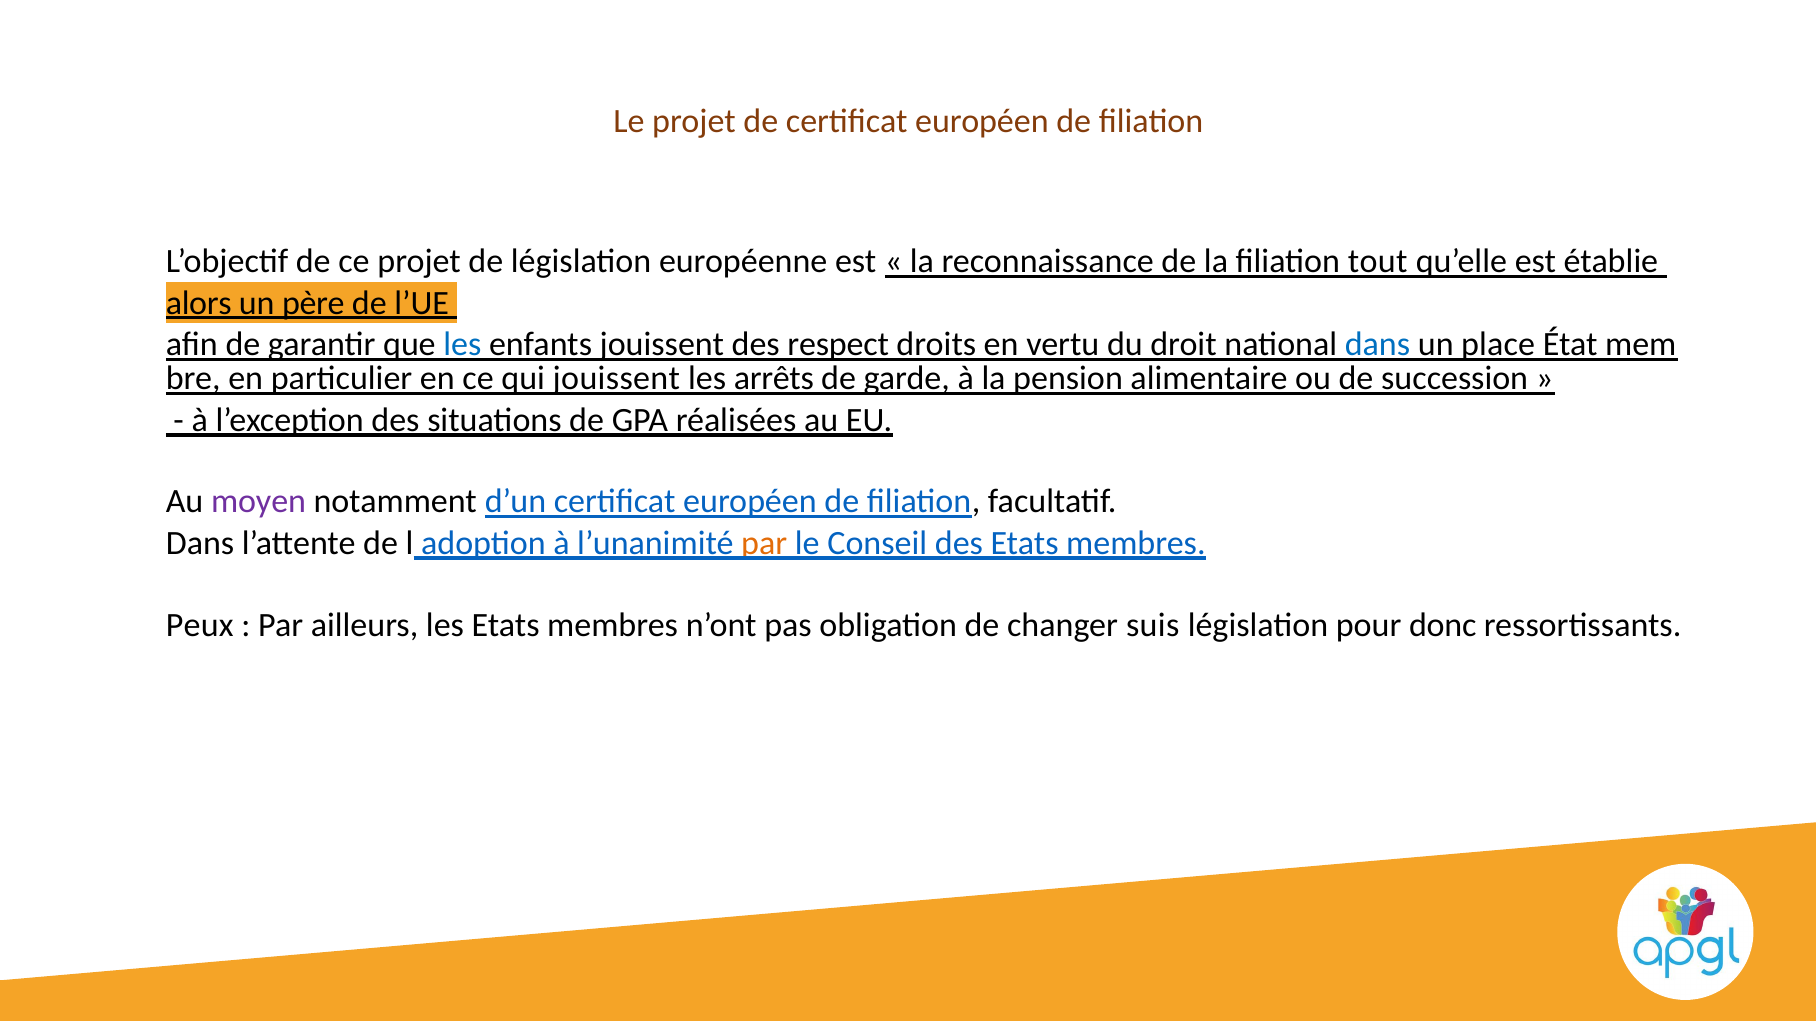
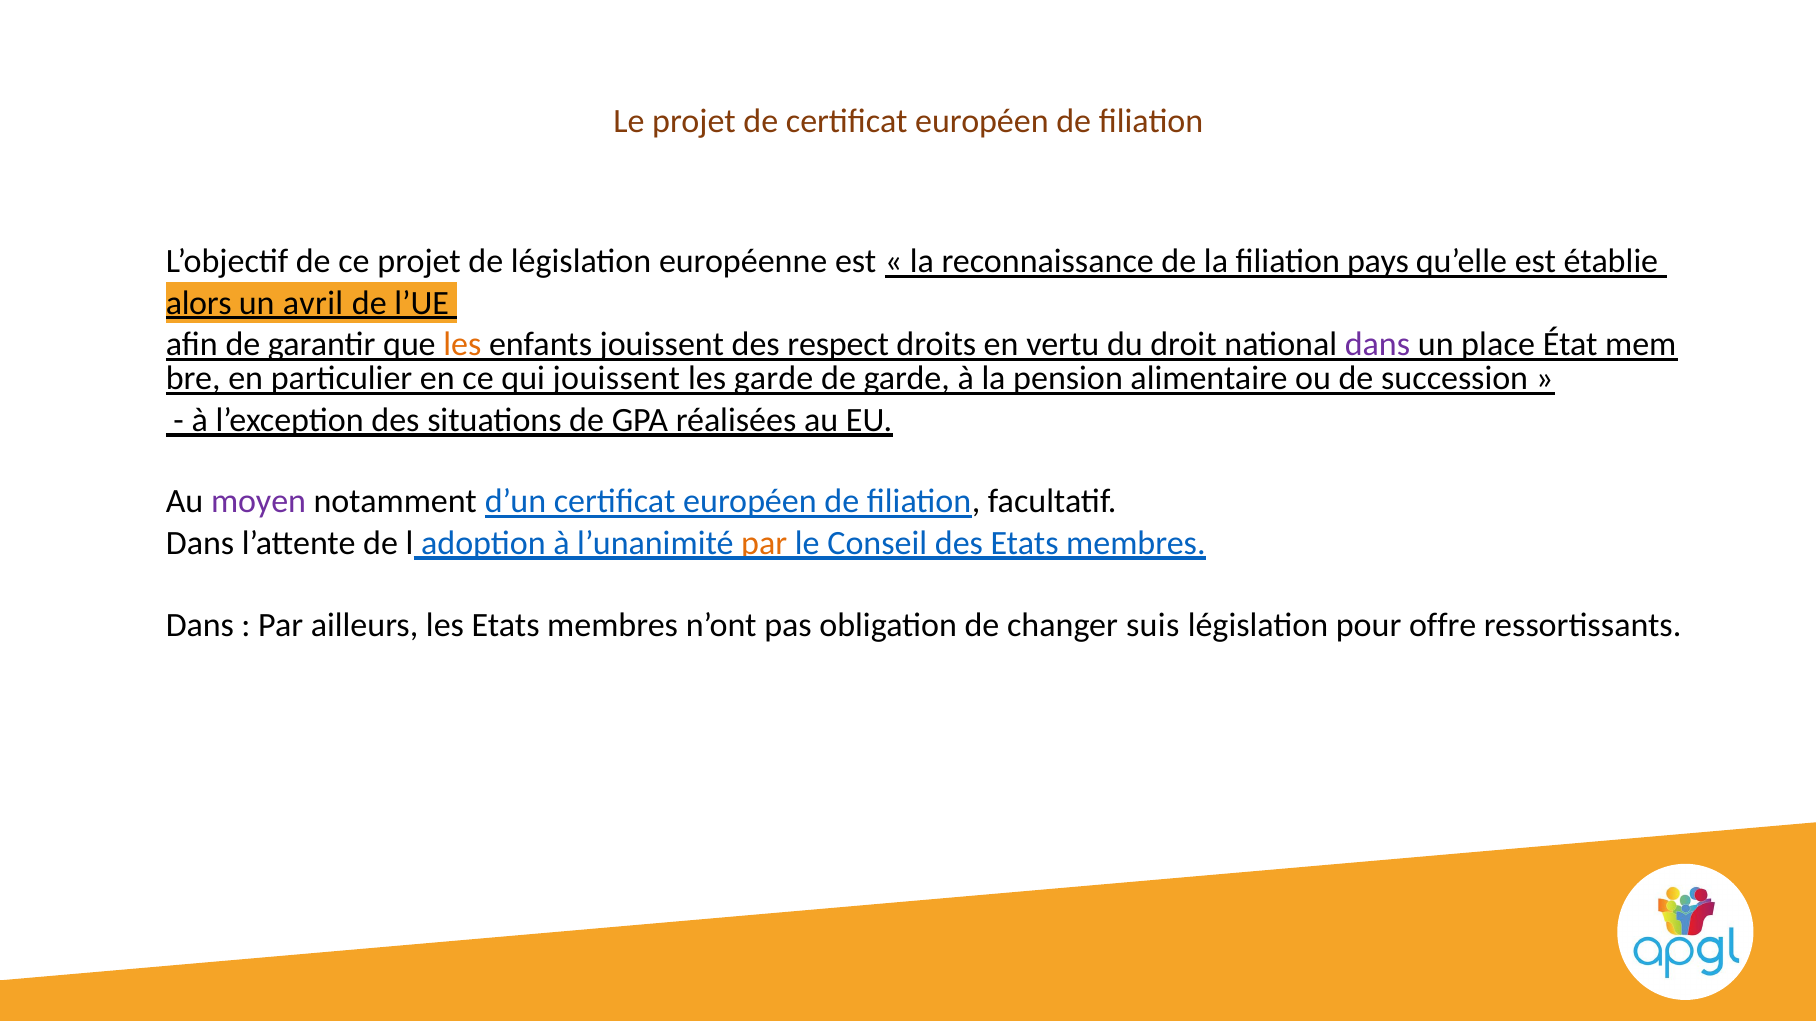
tout: tout -> pays
père: père -> avril
les at (462, 345) colour: blue -> orange
dans at (1378, 345) colour: blue -> purple
les arrêts: arrêts -> garde
Peux at (200, 626): Peux -> Dans
donc: donc -> offre
